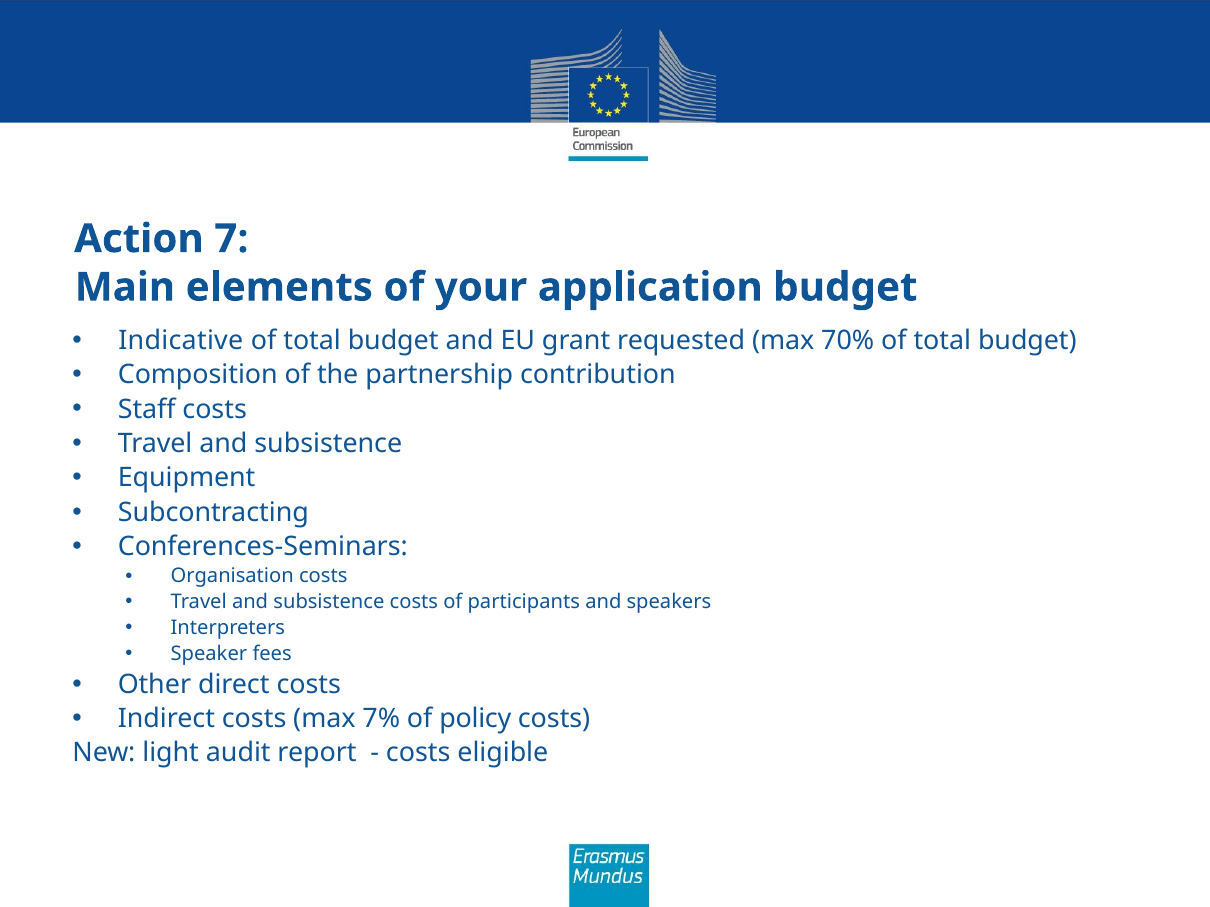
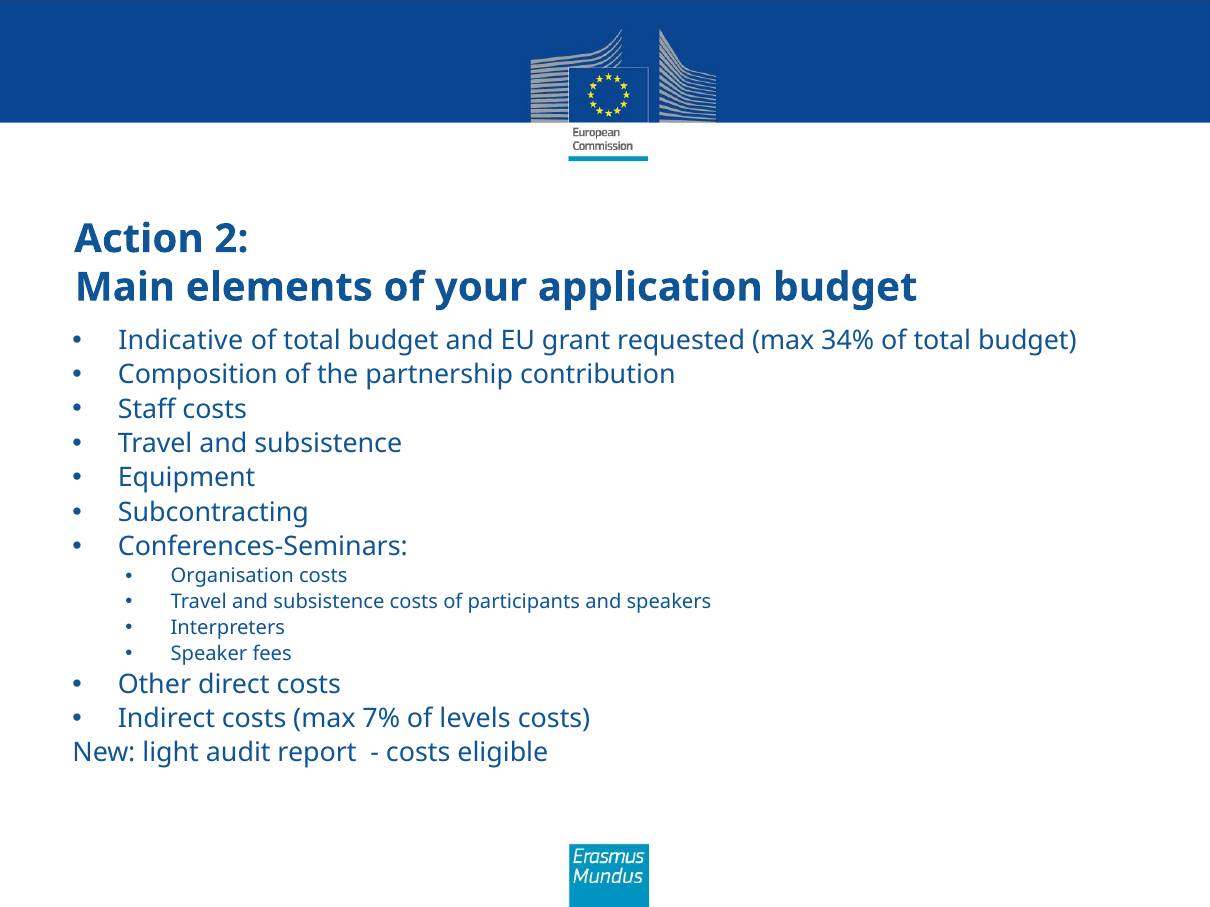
7: 7 -> 2
70%: 70% -> 34%
policy: policy -> levels
